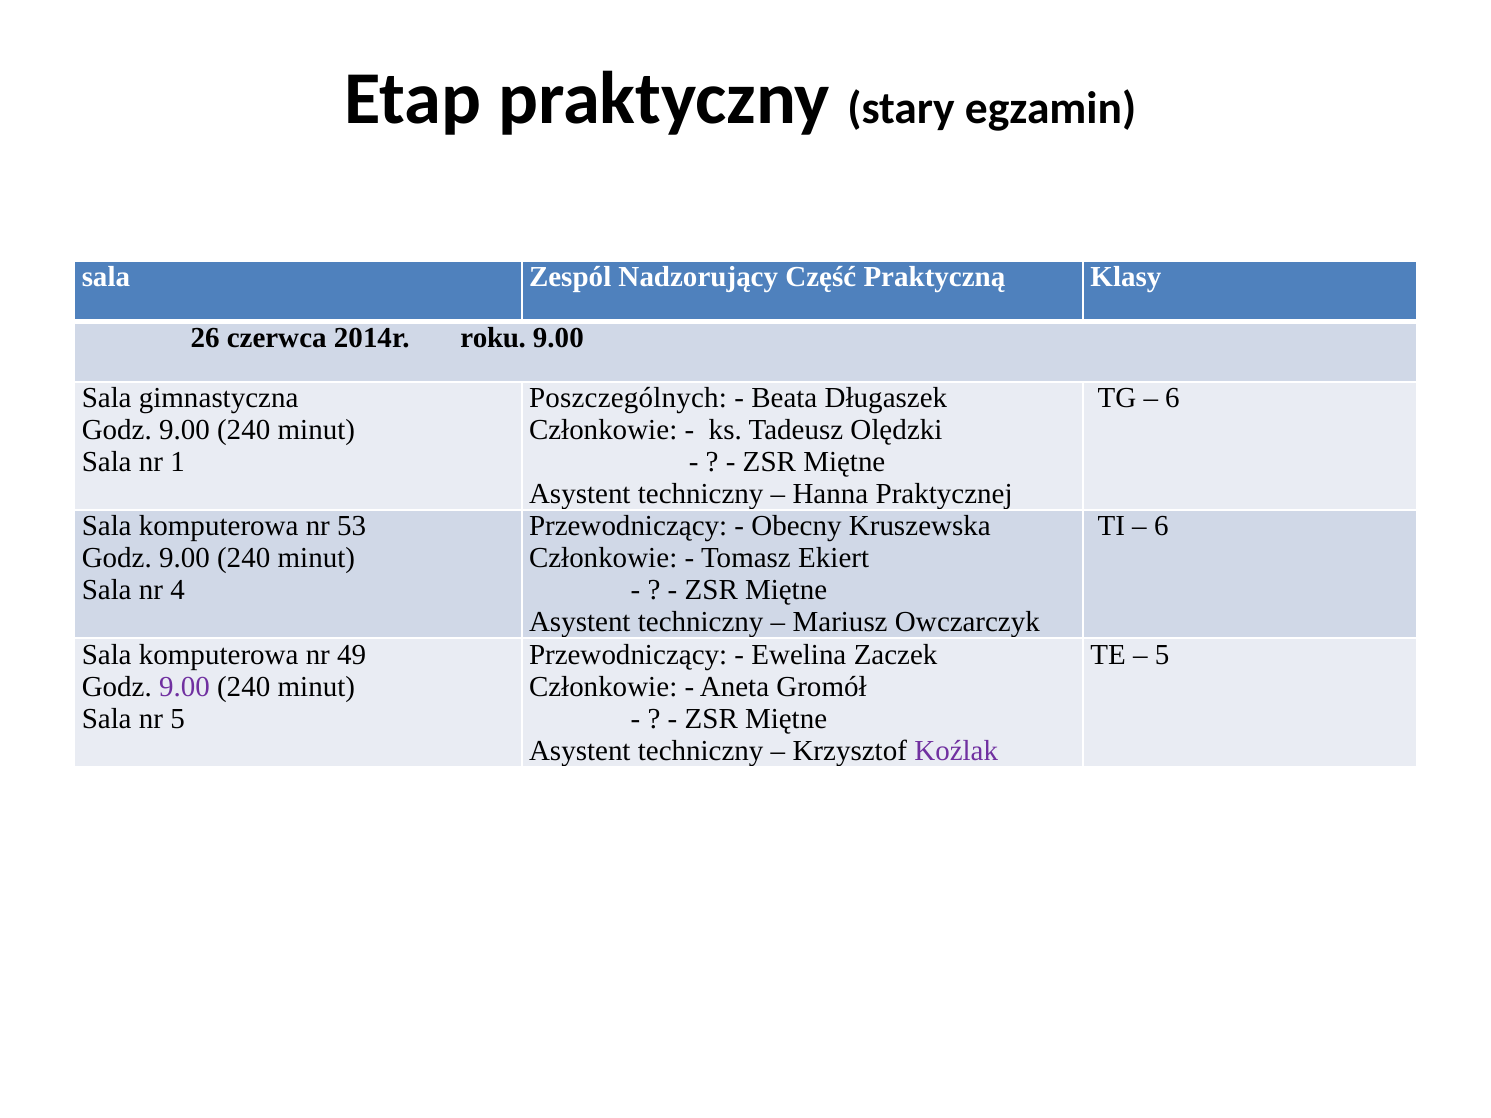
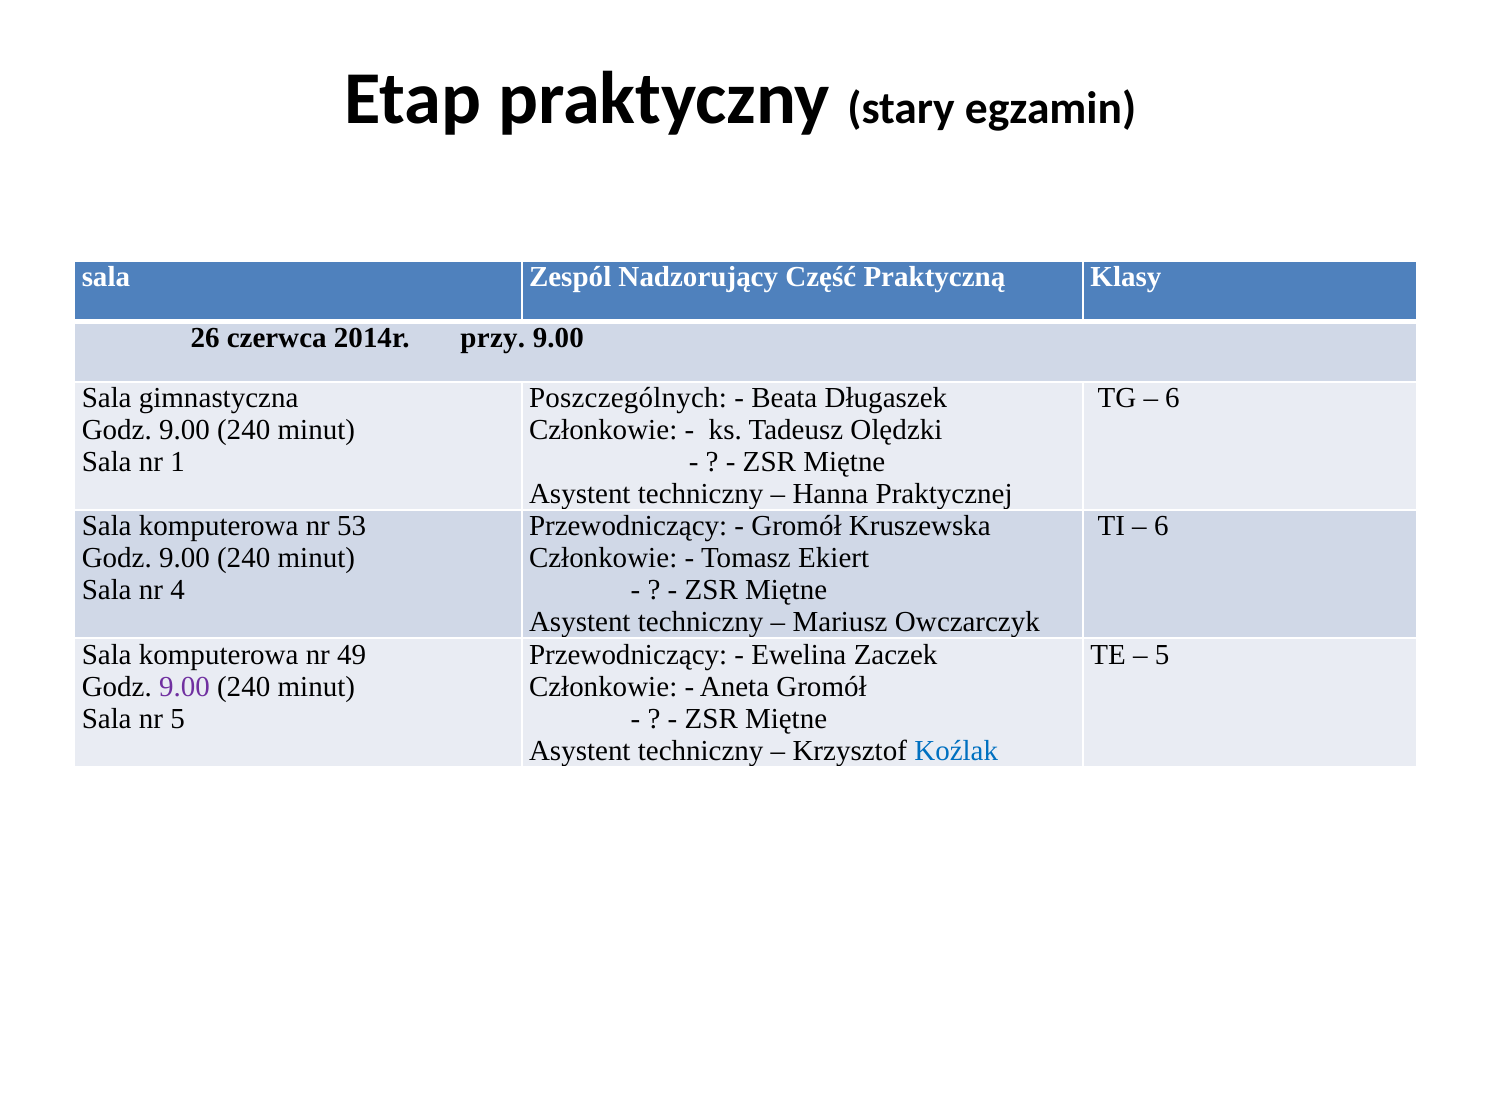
roku: roku -> przy
Obecny at (796, 526): Obecny -> Gromół
Koźlak colour: purple -> blue
